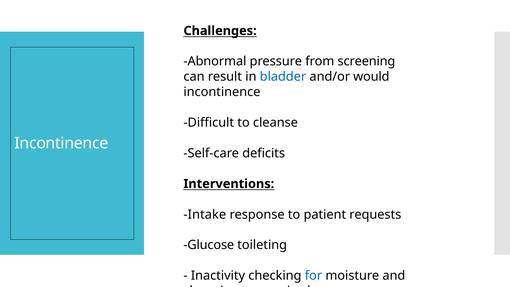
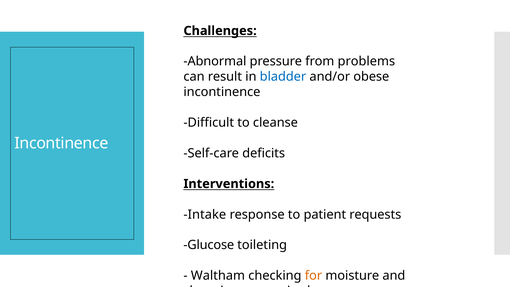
screening: screening -> problems
would: would -> obese
Inactivity: Inactivity -> Waltham
for colour: blue -> orange
